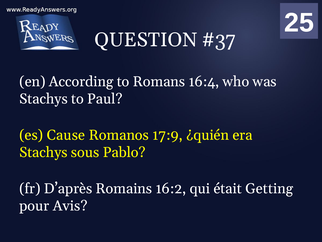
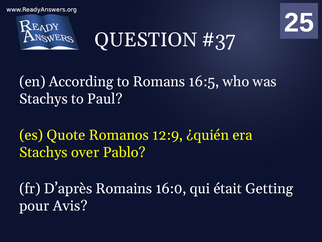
16:4: 16:4 -> 16:5
Cause: Cause -> Quote
17:9: 17:9 -> 12:9
sous: sous -> over
16:2: 16:2 -> 16:0
